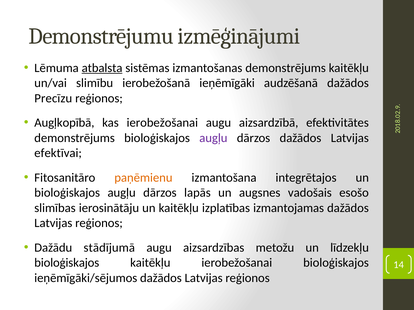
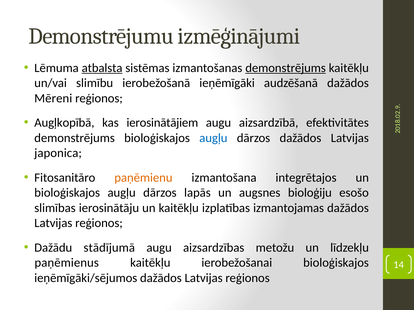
demonstrējums at (286, 68) underline: none -> present
Precīzu: Precīzu -> Mēreni
kas ierobežošanai: ierobežošanai -> ierosinātājiem
augļu at (213, 138) colour: purple -> blue
efektīvai: efektīvai -> japonica
vadošais: vadošais -> bioloģiju
bioloģiskajos at (67, 263): bioloģiskajos -> paņēmienus
